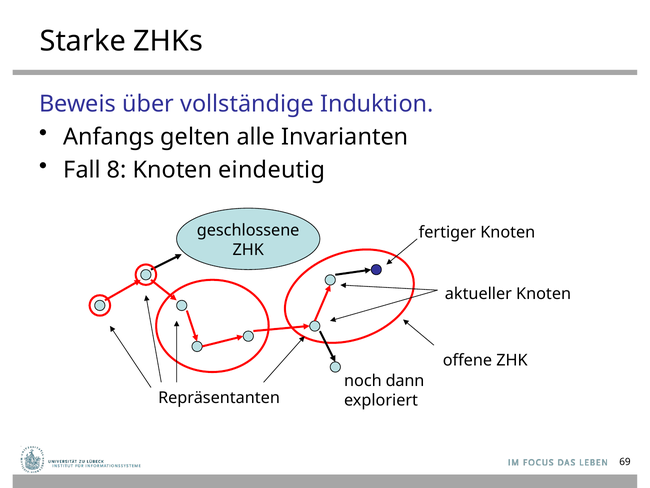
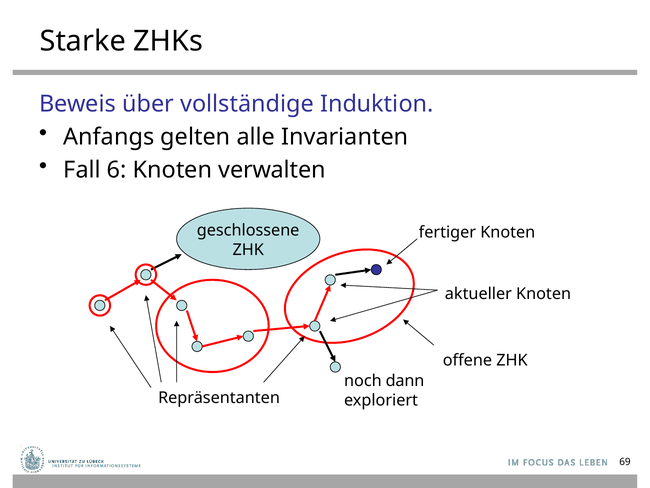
8: 8 -> 6
eindeutig: eindeutig -> verwalten
